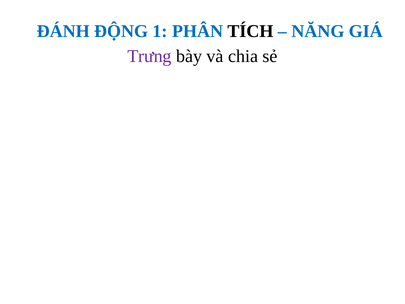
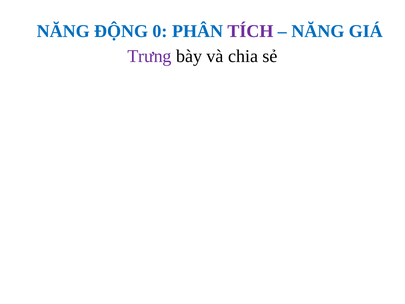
ĐÁNH at (63, 31): ĐÁNH -> NĂNG
1: 1 -> 0
TÍCH colour: black -> purple
